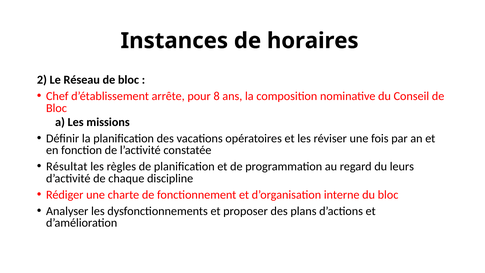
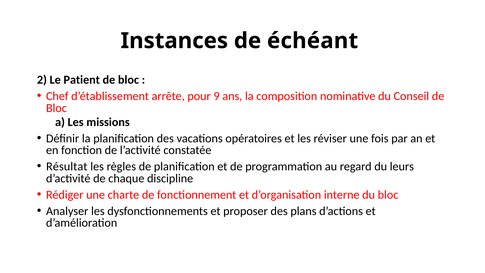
horaires: horaires -> échéant
Réseau: Réseau -> Patient
8: 8 -> 9
